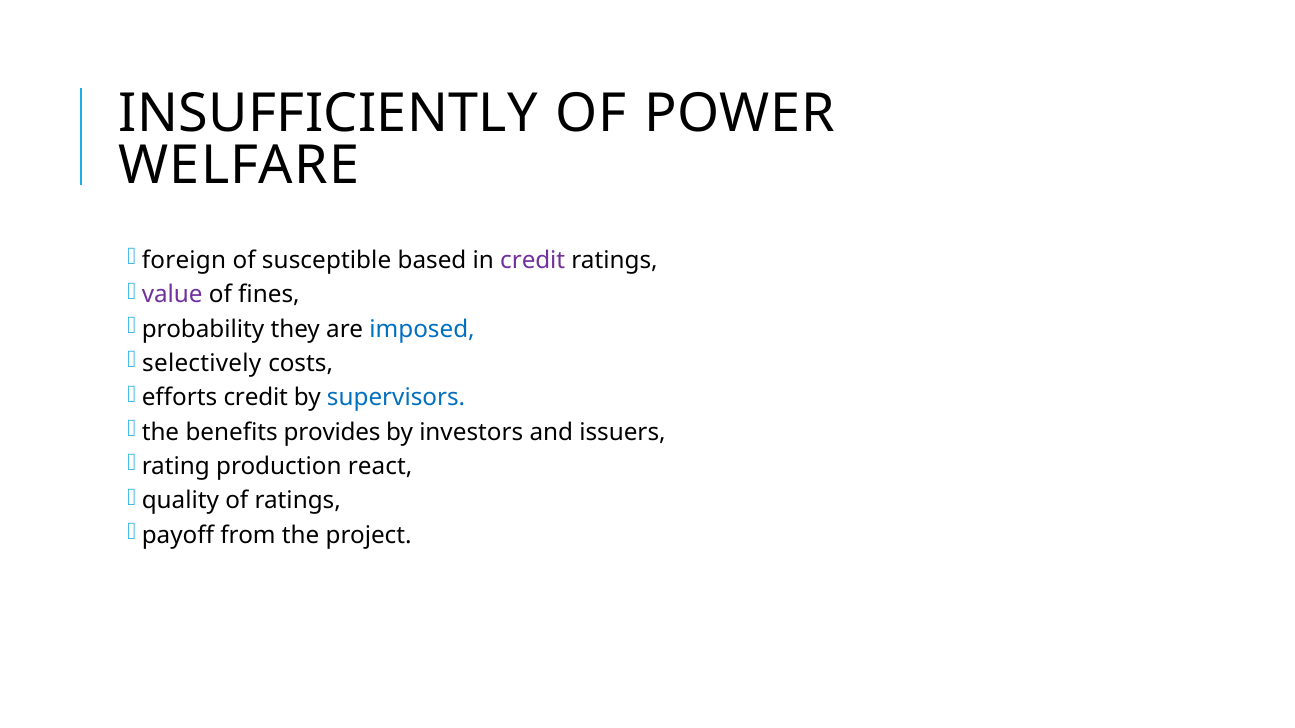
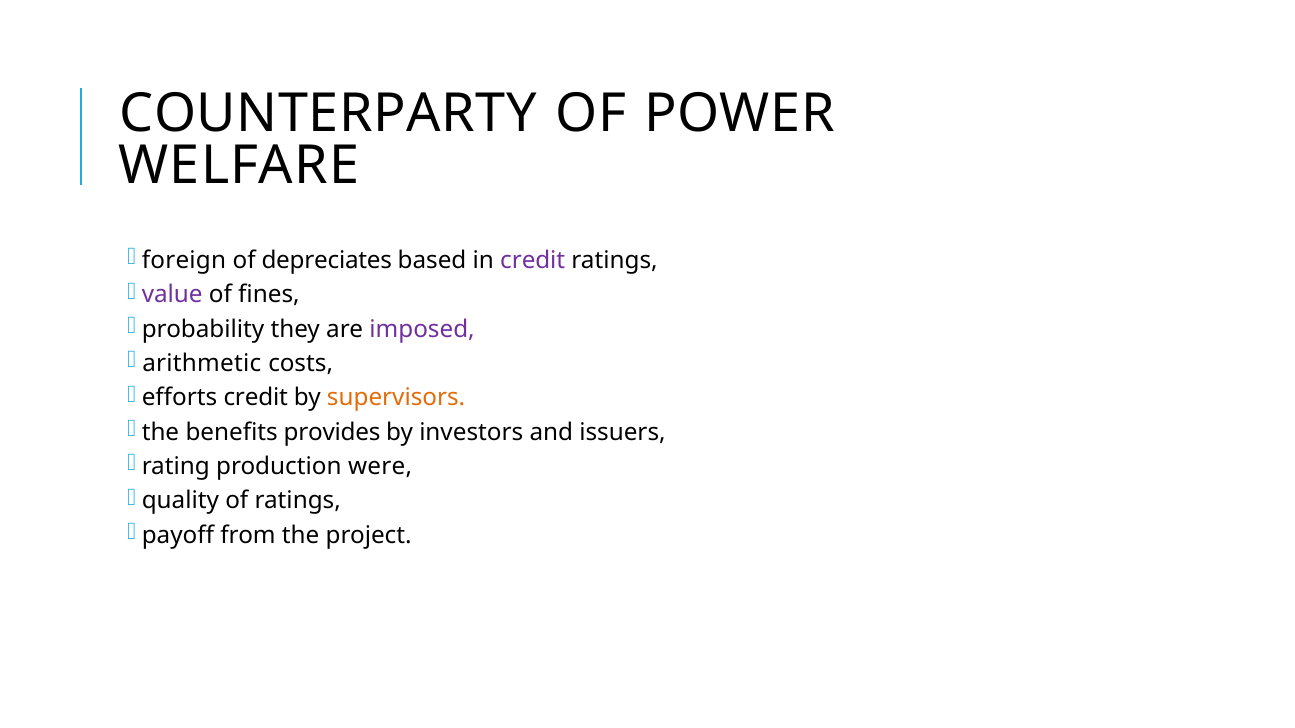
INSUFFICIENTLY: INSUFFICIENTLY -> COUNTERPARTY
susceptible: susceptible -> depreciates
imposed colour: blue -> purple
selectively: selectively -> arithmetic
supervisors colour: blue -> orange
react: react -> were
